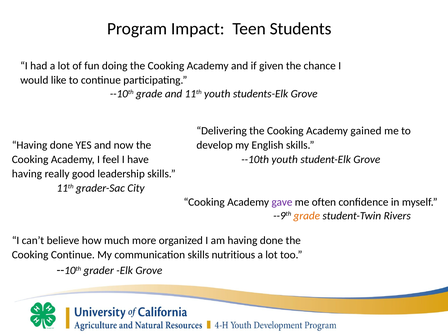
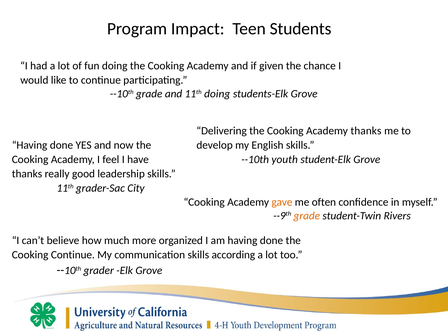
11th youth: youth -> doing
Academy gained: gained -> thanks
having at (27, 174): having -> thanks
gave colour: purple -> orange
nutritious: nutritious -> according
